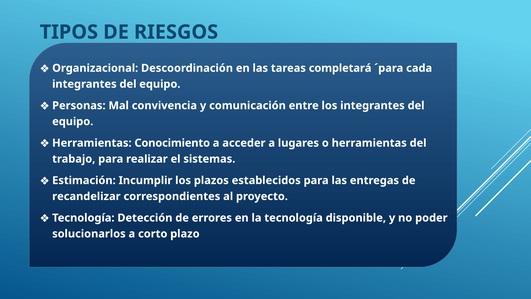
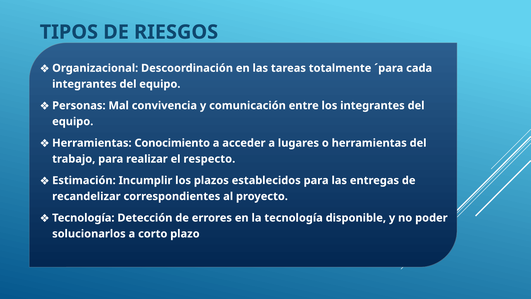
completará: completará -> totalmente
sistemas: sistemas -> respecto
